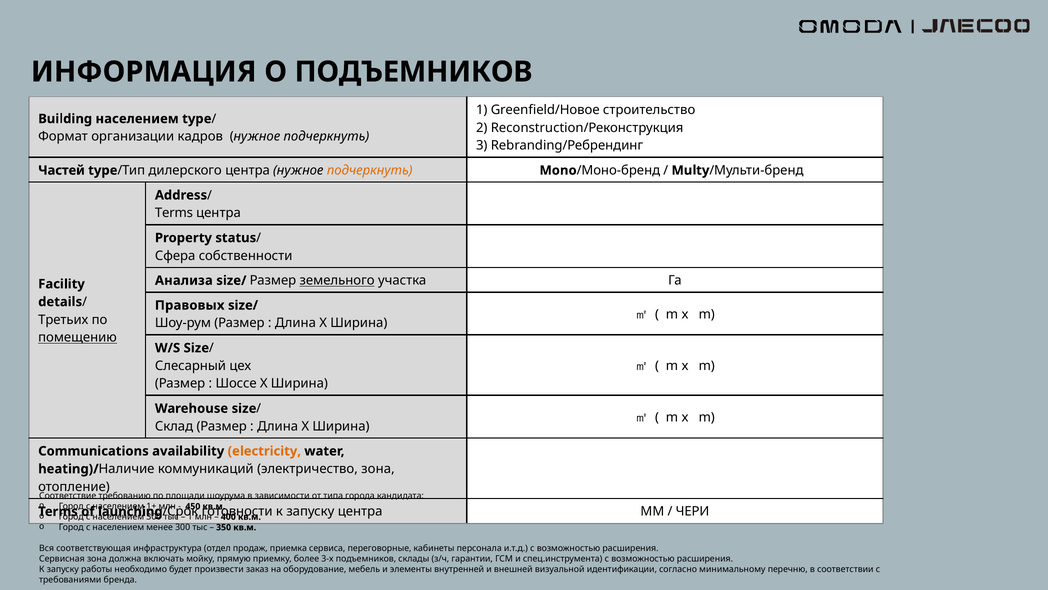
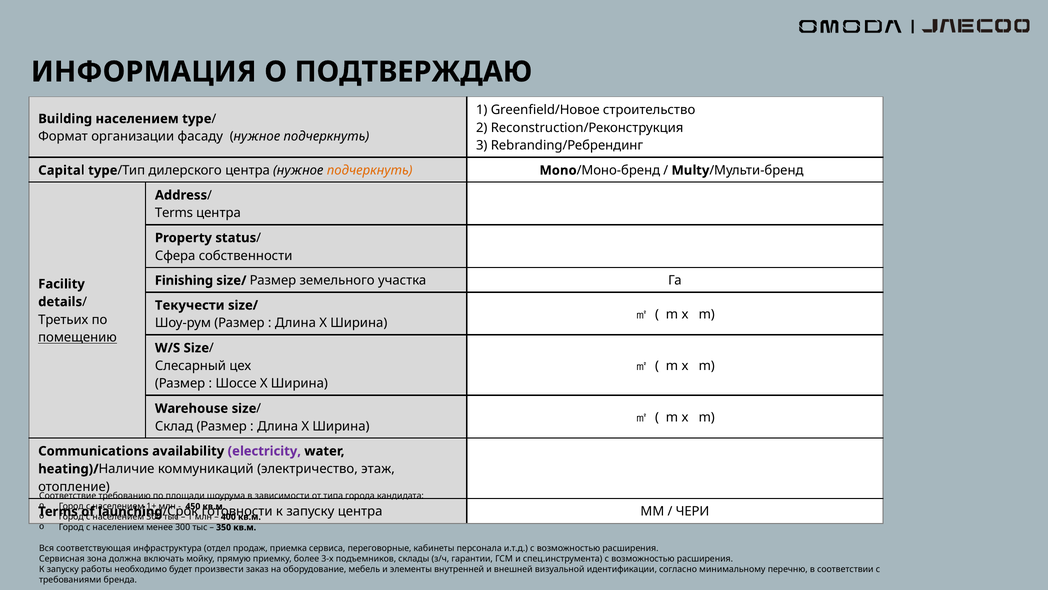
О ПОДЪЕМНИКОВ: ПОДЪЕМНИКОВ -> ПОДТВЕРЖДАЮ
кадров: кадров -> фасаду
Частей: Частей -> Capital
Анализа: Анализа -> Finishing
земельного underline: present -> none
Правовых: Правовых -> Текучести
electricity colour: orange -> purple
электричество зона: зона -> этаж
